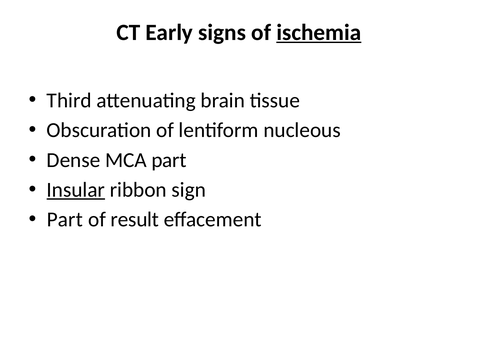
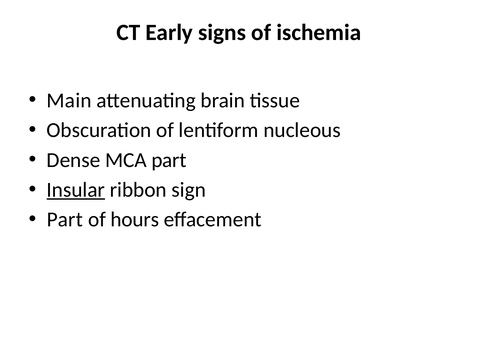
ischemia underline: present -> none
Third: Third -> Main
result: result -> hours
